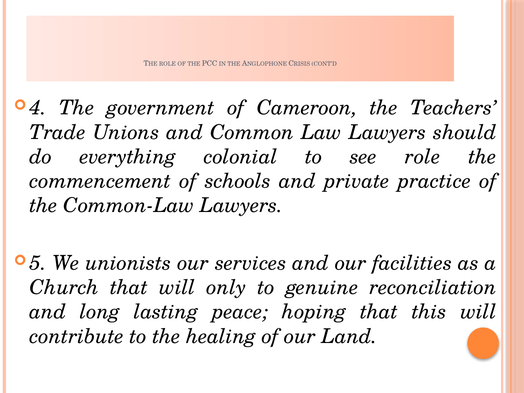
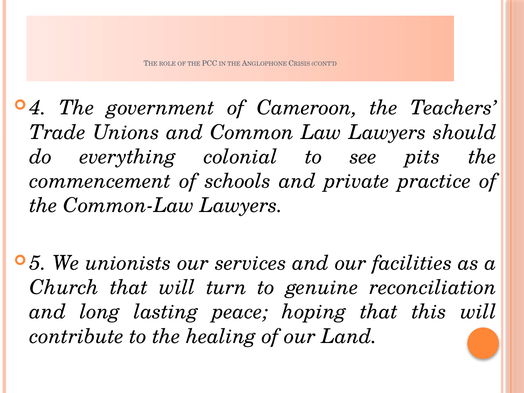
see role: role -> pits
only: only -> turn
